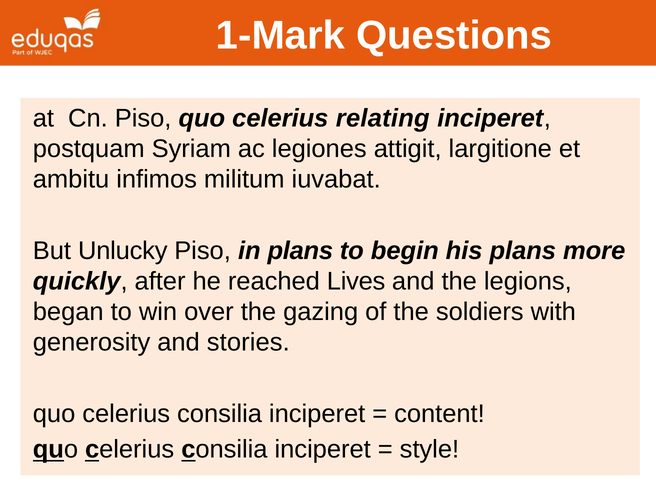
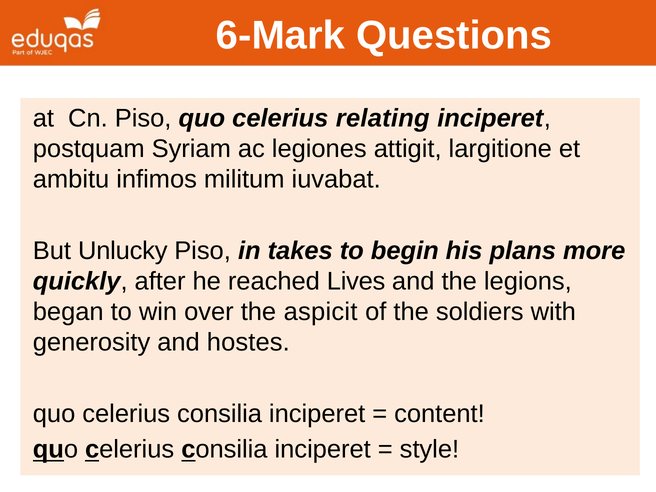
1-Mark: 1-Mark -> 6-Mark
in plans: plans -> takes
gazing: gazing -> aspicit
stories: stories -> hostes
